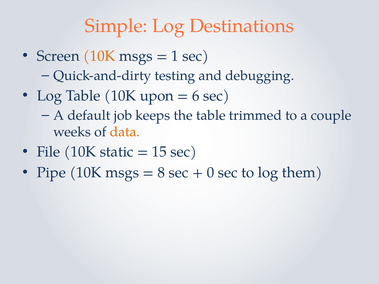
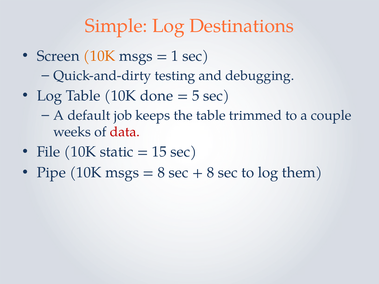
upon: upon -> done
6: 6 -> 5
data colour: orange -> red
0 at (211, 173): 0 -> 8
